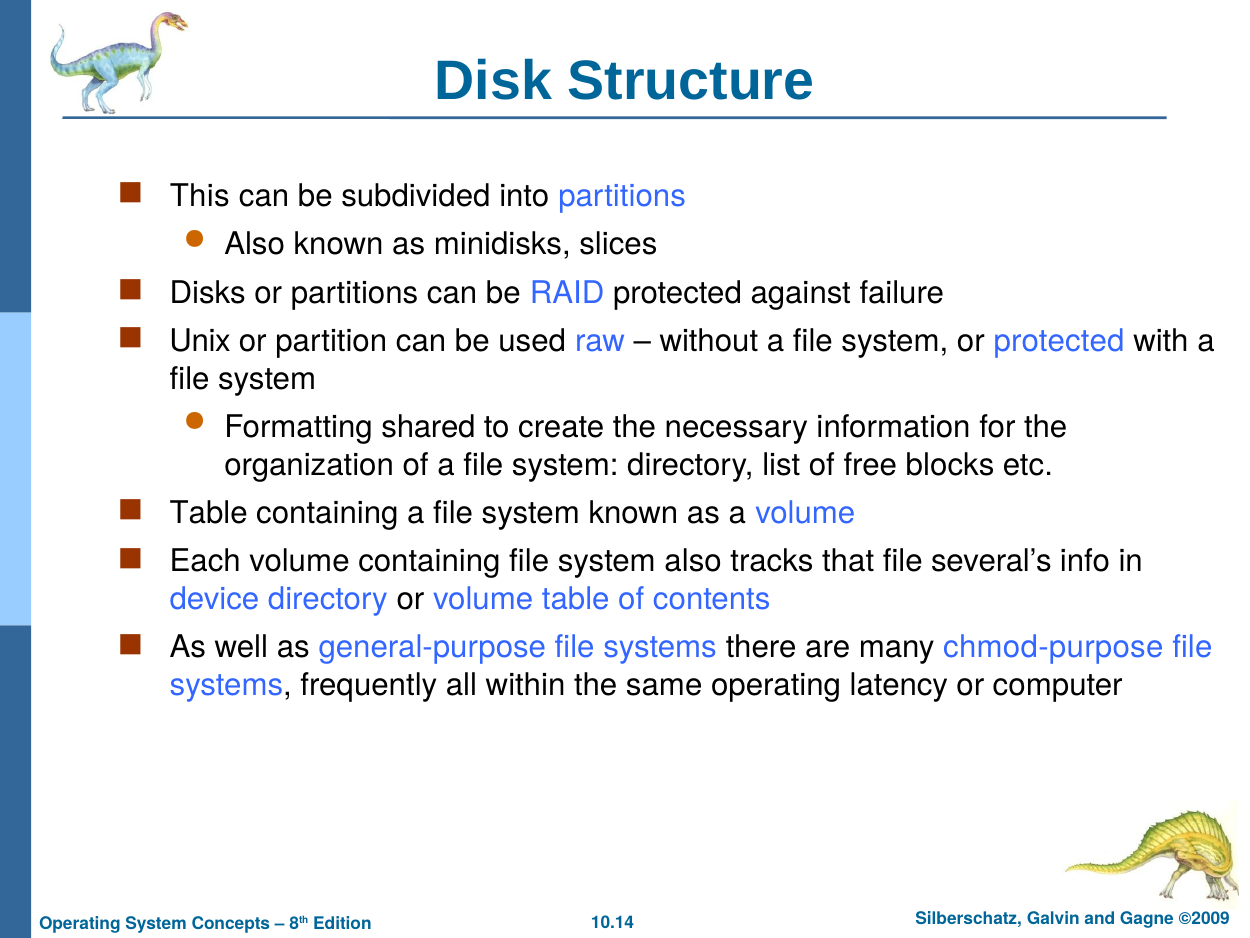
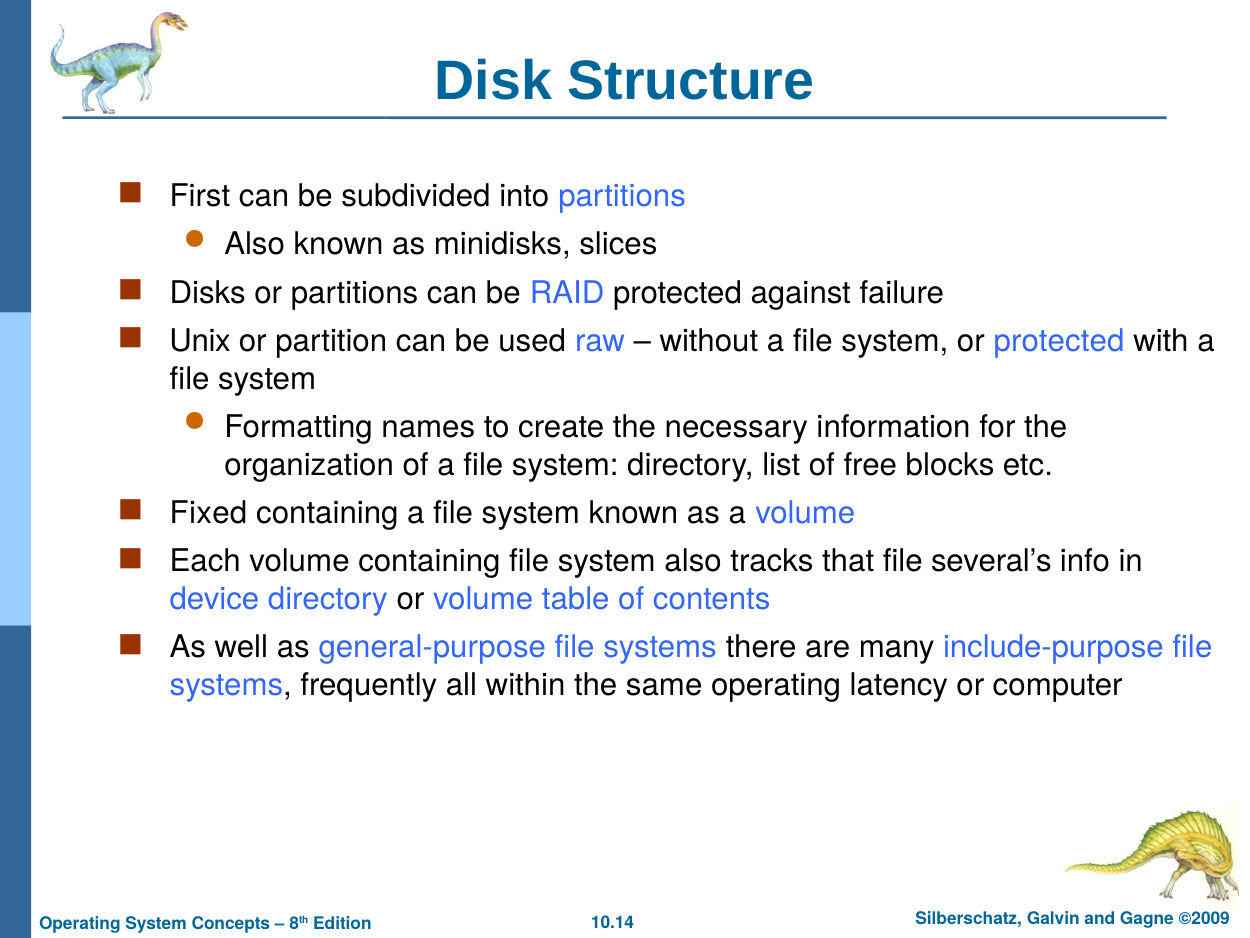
This: This -> First
shared: shared -> names
Table at (209, 513): Table -> Fixed
chmod-purpose: chmod-purpose -> include-purpose
